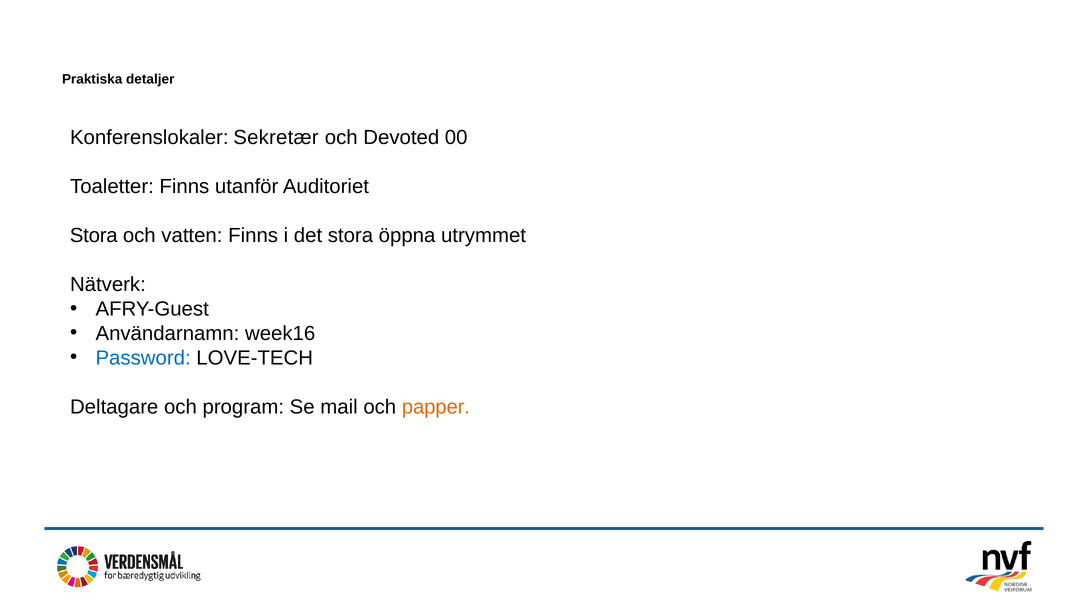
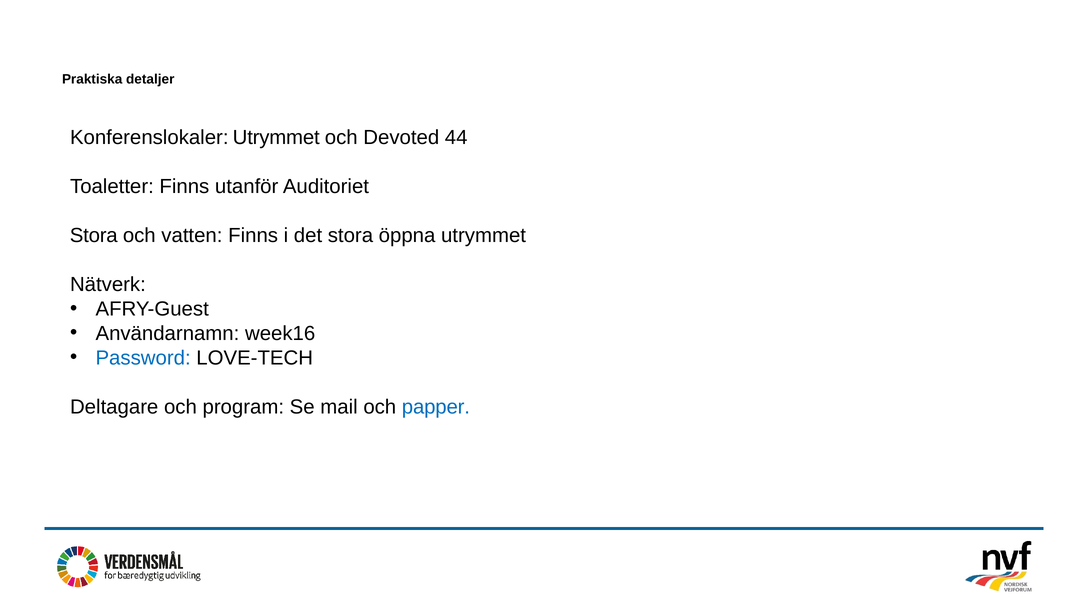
Konferenslokaler Sekretær: Sekretær -> Utrymmet
00: 00 -> 44
papper colour: orange -> blue
